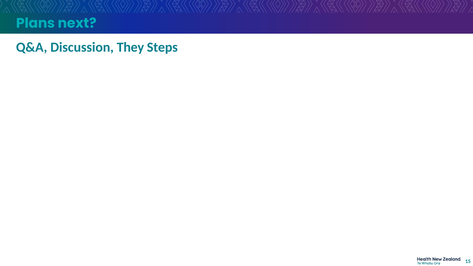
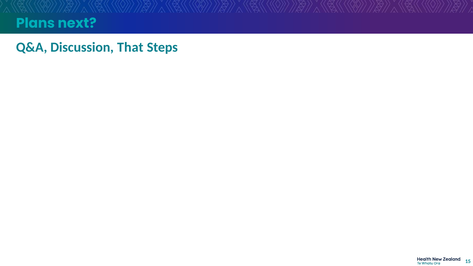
They: They -> That
